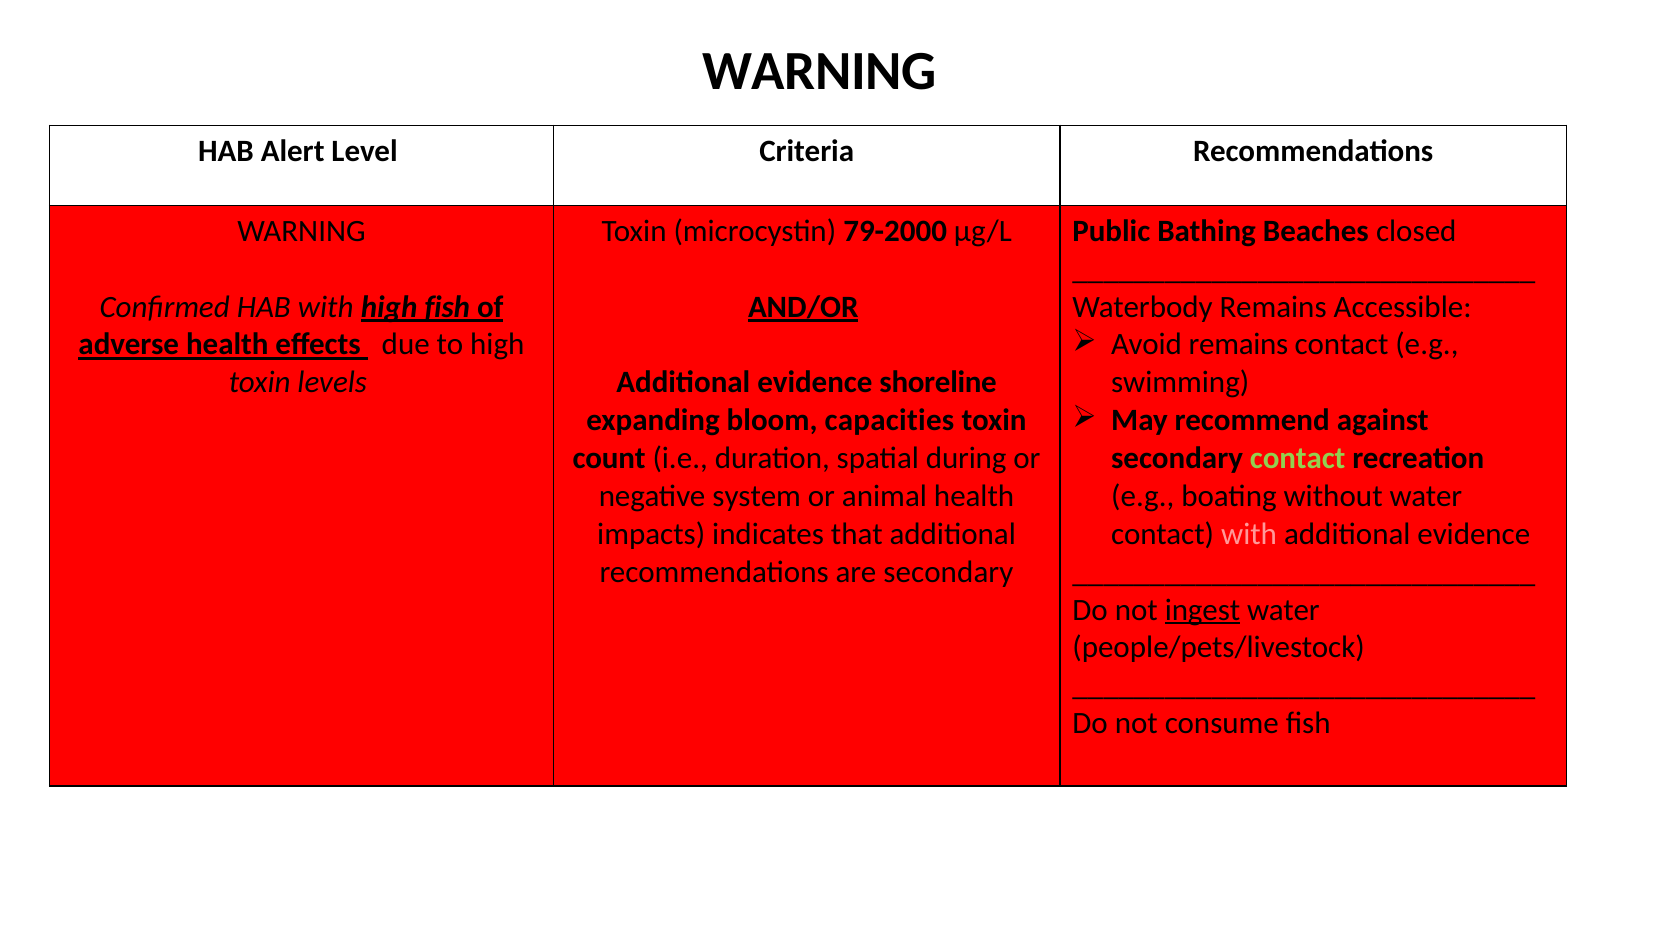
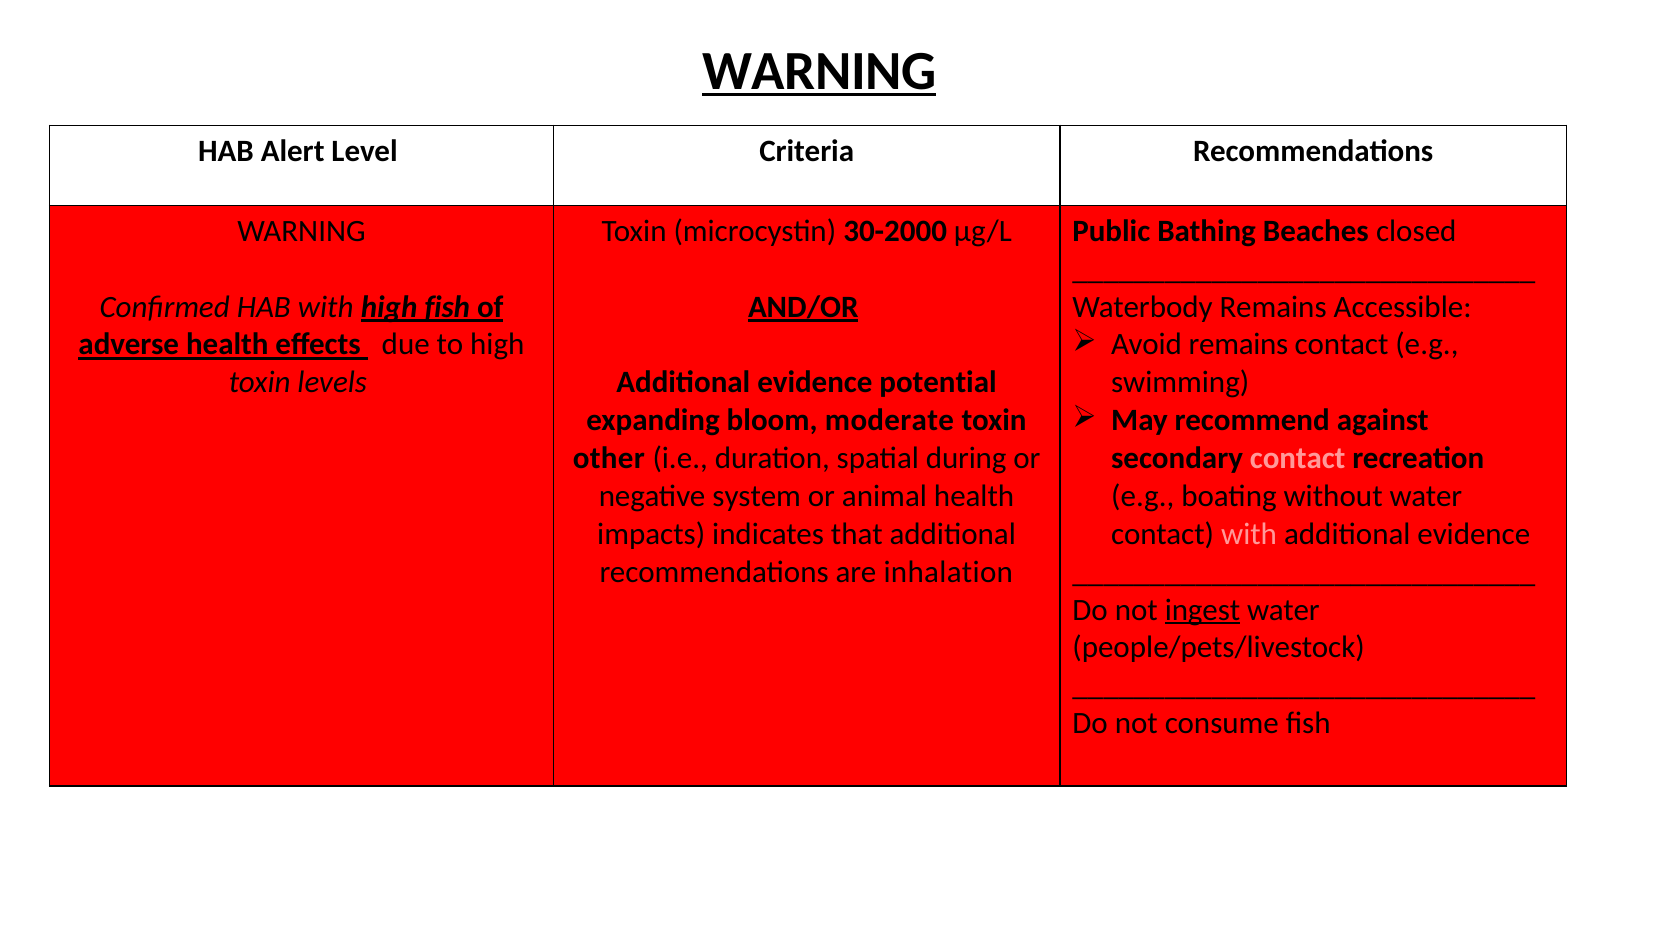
WARNING at (819, 71) underline: none -> present
79-2000: 79-2000 -> 30-2000
shoreline: shoreline -> potential
capacities: capacities -> moderate
count: count -> other
contact at (1298, 458) colour: light green -> pink
are secondary: secondary -> inhalation
